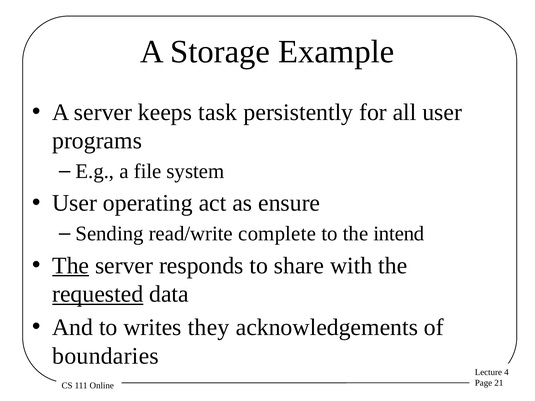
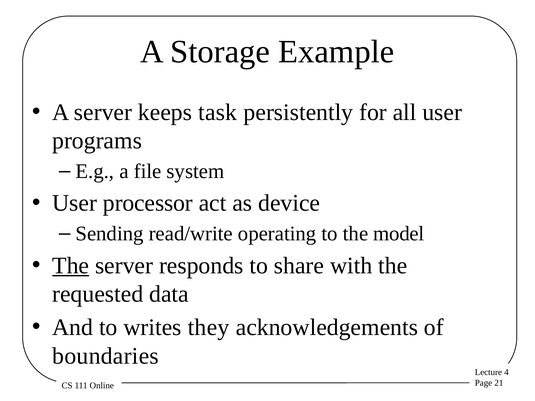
operating: operating -> processor
ensure: ensure -> device
complete: complete -> operating
intend: intend -> model
requested underline: present -> none
